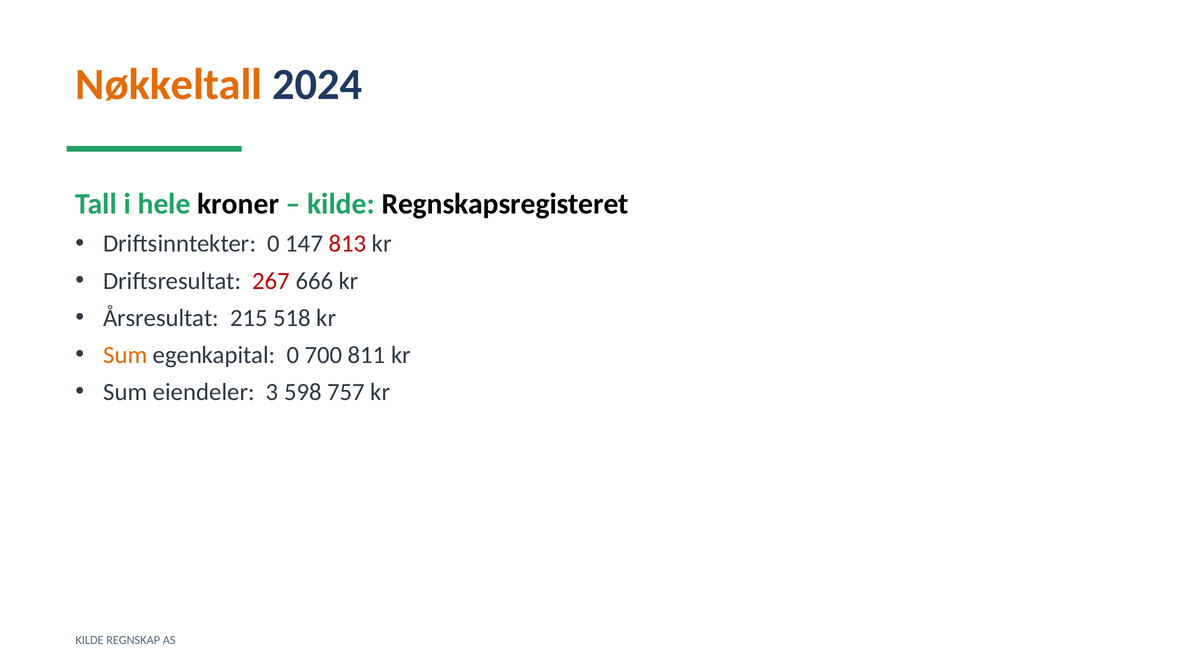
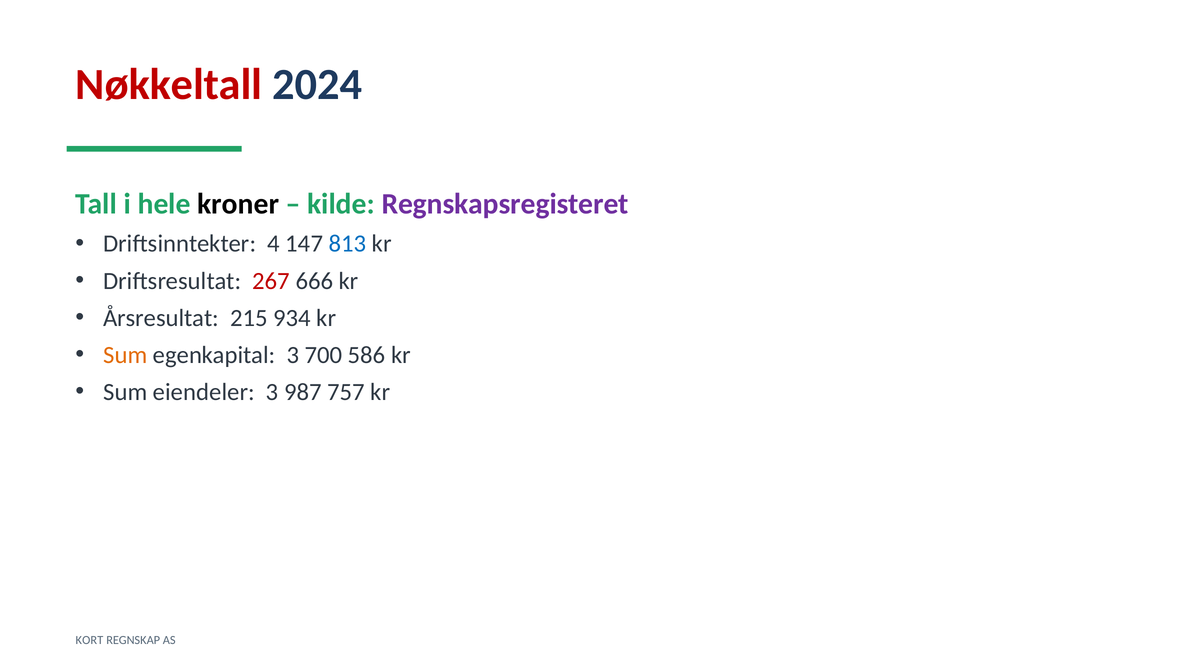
Nøkkeltall colour: orange -> red
Regnskapsregisteret colour: black -> purple
Driftsinntekter 0: 0 -> 4
813 colour: red -> blue
518: 518 -> 934
egenkapital 0: 0 -> 3
811: 811 -> 586
598: 598 -> 987
KILDE at (90, 640): KILDE -> KORT
